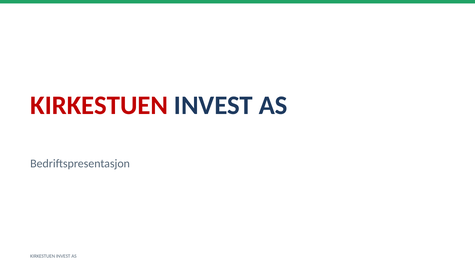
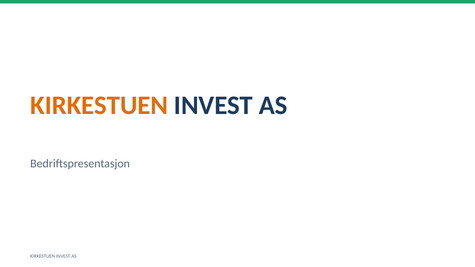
KIRKESTUEN at (99, 105) colour: red -> orange
